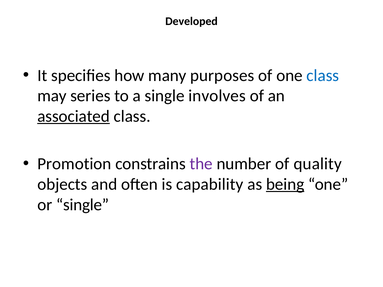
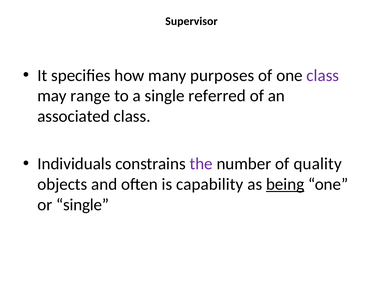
Developed: Developed -> Supervisor
class at (323, 75) colour: blue -> purple
series: series -> range
involves: involves -> referred
associated underline: present -> none
Promotion: Promotion -> Individuals
